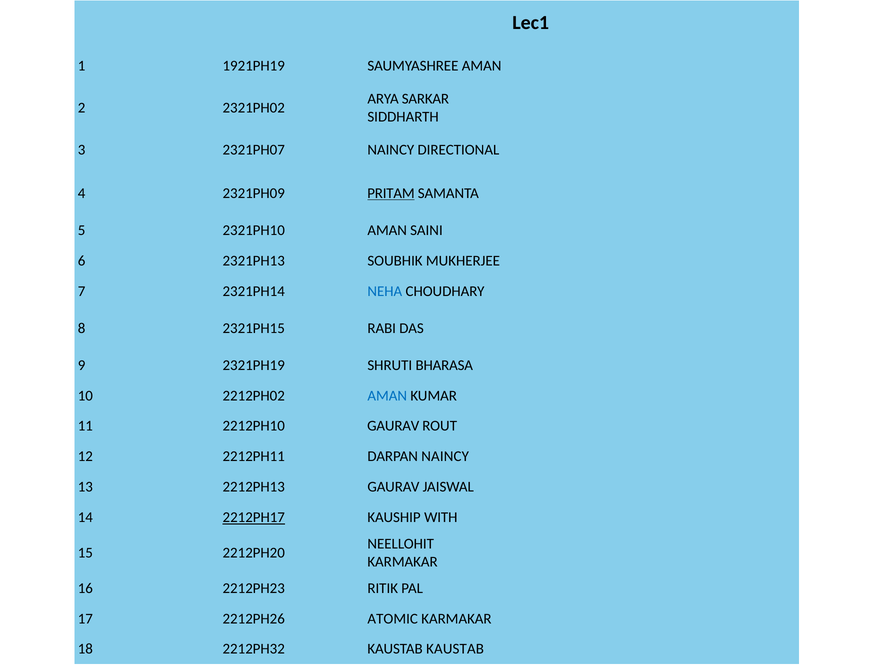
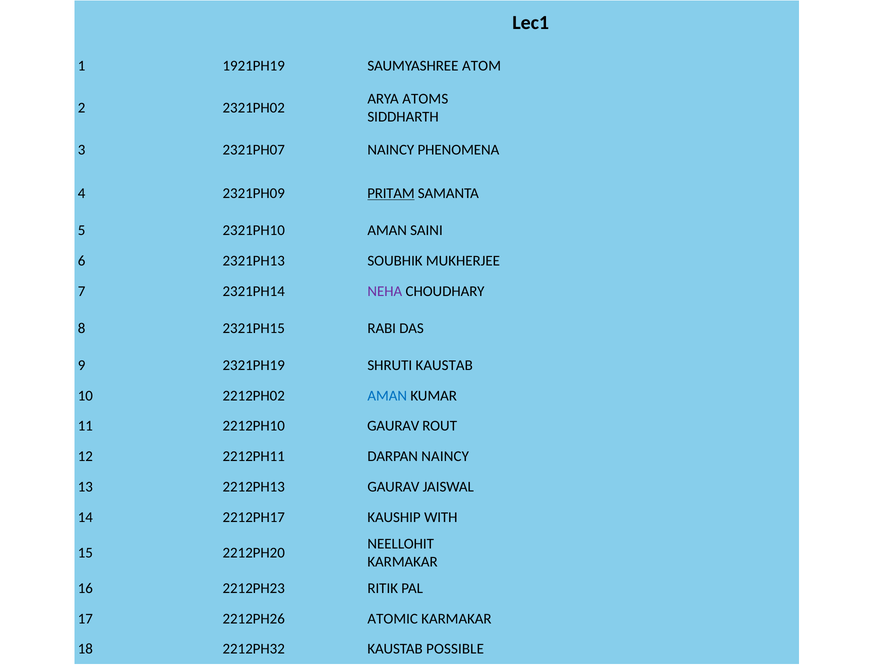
SAUMYASHREE AMAN: AMAN -> ATOM
SARKAR: SARKAR -> ATOMS
DIRECTIONAL: DIRECTIONAL -> PHENOMENA
NEHA colour: blue -> purple
SHRUTI BHARASA: BHARASA -> KAUSTAB
2212PH17 underline: present -> none
KAUSTAB KAUSTAB: KAUSTAB -> POSSIBLE
